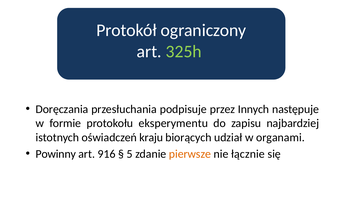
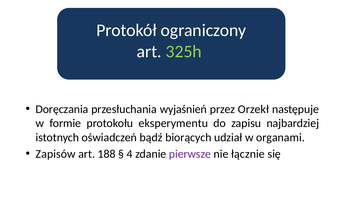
podpisuje: podpisuje -> wyjaśnień
Innych: Innych -> Orzekł
kraju: kraju -> bądź
Powinny: Powinny -> Zapisów
916: 916 -> 188
5: 5 -> 4
pierwsze colour: orange -> purple
